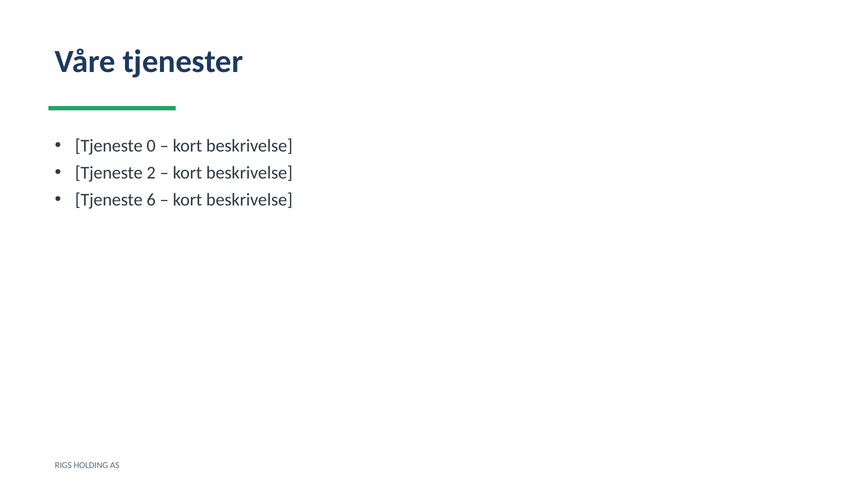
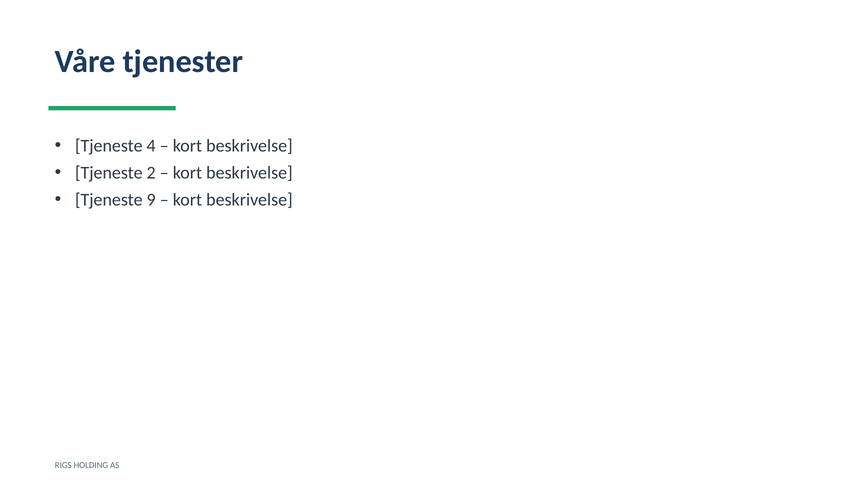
0: 0 -> 4
6: 6 -> 9
